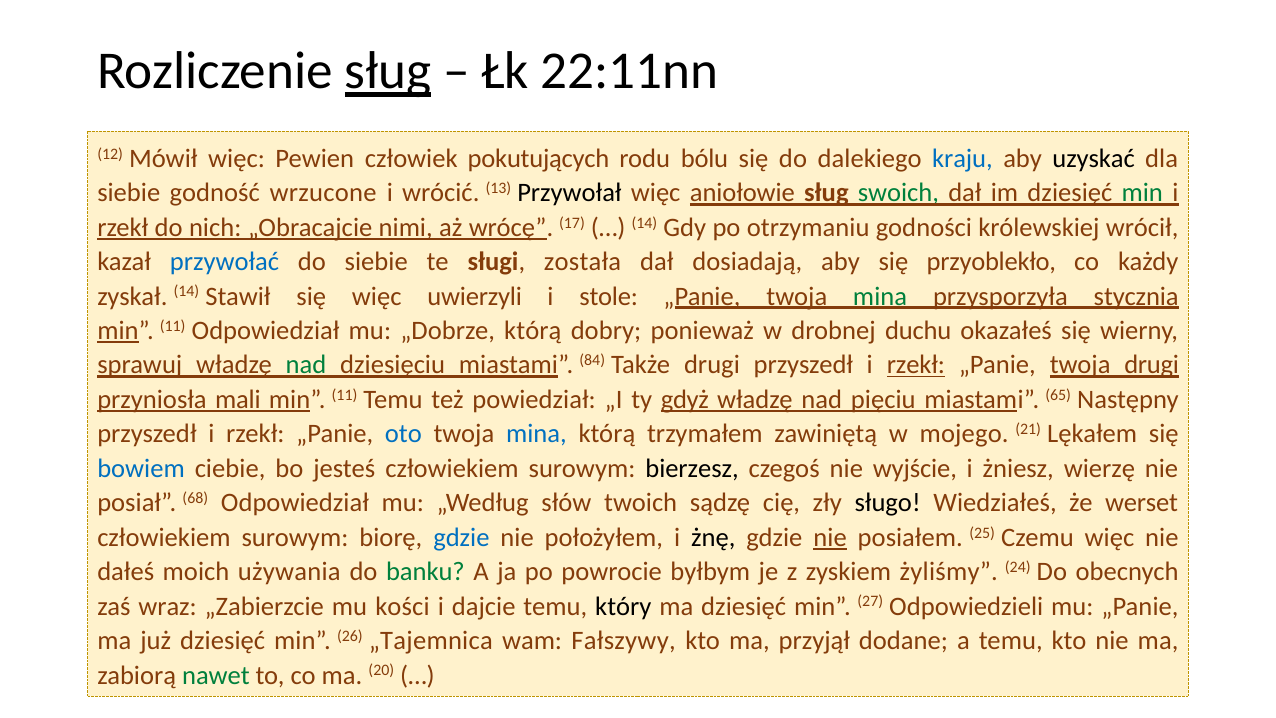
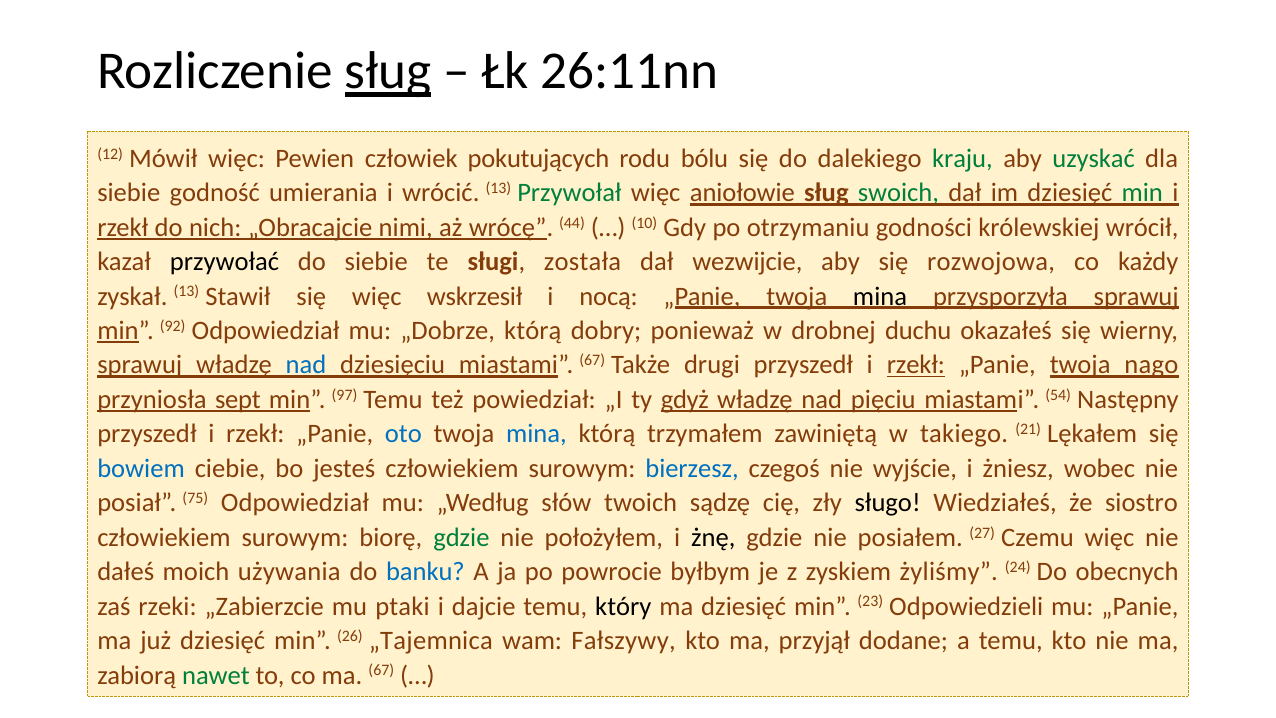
22:11nn: 22:11nn -> 26:11nn
kraju colour: blue -> green
uzyskać colour: black -> green
wrzucone: wrzucone -> umierania
Przywołał colour: black -> green
17: 17 -> 44
14 at (644, 223): 14 -> 10
przywołać colour: blue -> black
dosiadają: dosiadają -> wezwijcie
przyoblekło: przyoblekło -> rozwojowa
zyskał 14: 14 -> 13
uwierzyli: uwierzyli -> wskrzesił
stole: stole -> nocą
mina at (880, 296) colour: green -> black
przysporzyła stycznia: stycznia -> sprawuj
11 at (173, 326): 11 -> 92
nad at (306, 365) colour: green -> blue
miastami 84: 84 -> 67
twoja drugi: drugi -> nago
mali: mali -> sept
11 at (345, 395): 11 -> 97
65: 65 -> 54
mojego: mojego -> takiego
bierzesz colour: black -> blue
wierzę: wierzę -> wobec
68: 68 -> 75
werset: werset -> siostro
gdzie at (461, 537) colour: blue -> green
nie at (830, 537) underline: present -> none
25: 25 -> 27
banku colour: green -> blue
wraz: wraz -> rzeki
kości: kości -> ptaki
27: 27 -> 23
ma 20: 20 -> 67
